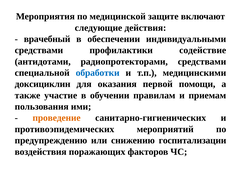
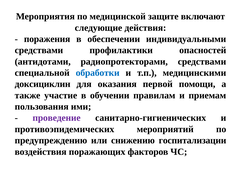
врачебный: врачебный -> поражения
содействие: содействие -> опасностей
проведение colour: orange -> purple
